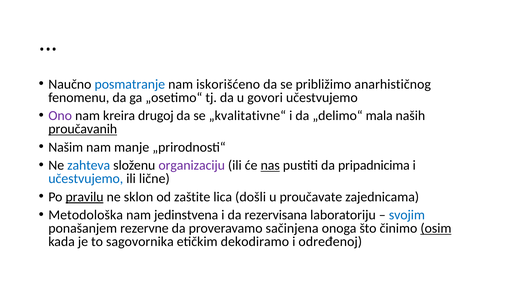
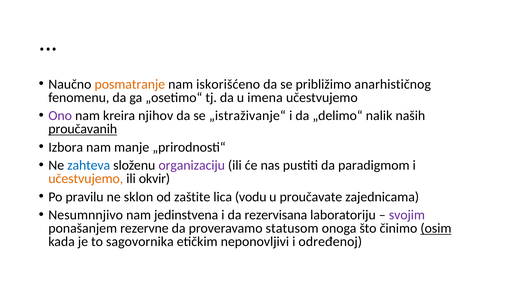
posmatranje colour: blue -> orange
govori: govori -> imena
drugoj: drugoj -> njihov
„kvalitativne“: „kvalitativne“ -> „istraživanje“
mala: mala -> nalik
Našim: Našim -> Izbora
nas underline: present -> none
pripadnicima: pripadnicima -> paradigmom
učestvujemo at (86, 179) colour: blue -> orange
lične: lične -> okvir
pravilu underline: present -> none
došli: došli -> vodu
Metodološka: Metodološka -> Nesumnnjivo
svojim colour: blue -> purple
sačinjena: sačinjena -> statusom
dekodiramo: dekodiramo -> neponovljivi
